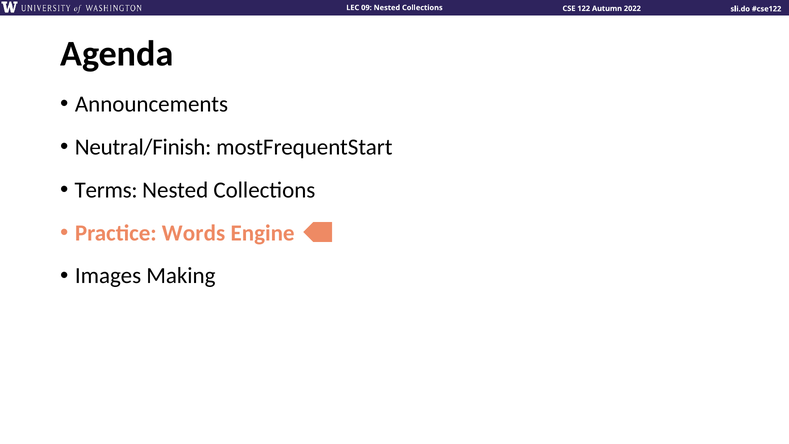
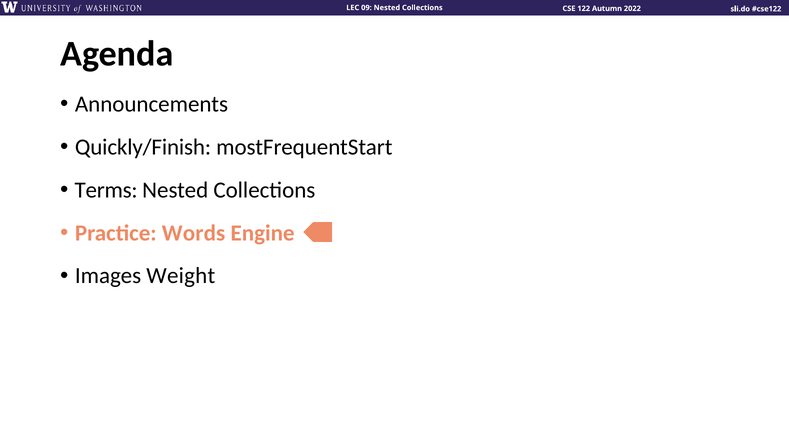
Neutral/Finish: Neutral/Finish -> Quickly/Finish
Making: Making -> Weight
